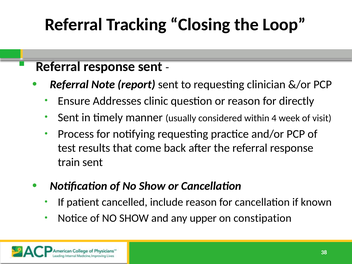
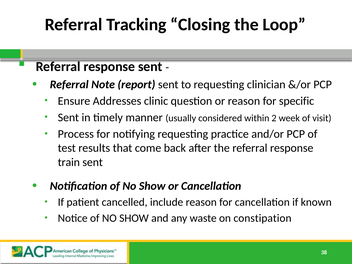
directly: directly -> specific
4: 4 -> 2
upper: upper -> waste
